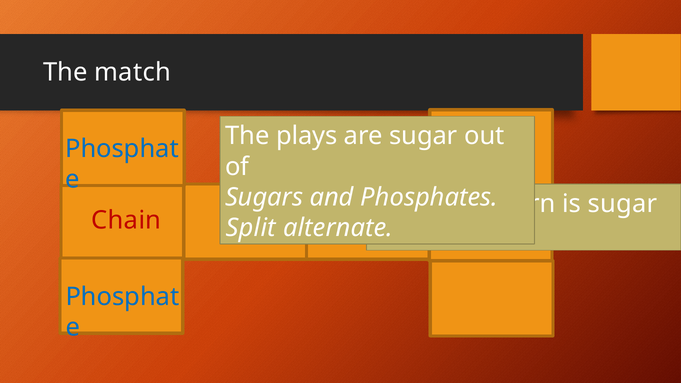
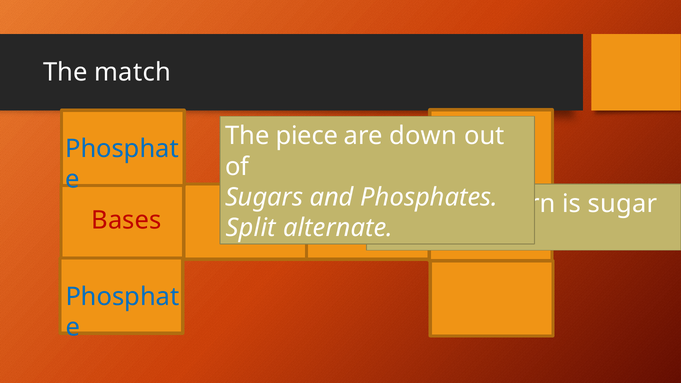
plays: plays -> piece
are sugar: sugar -> down
Chain: Chain -> Bases
